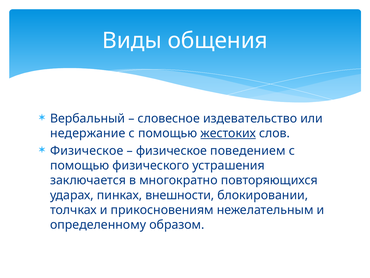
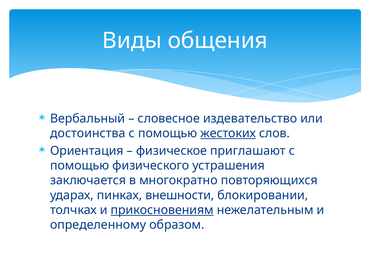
недержание: недержание -> достоинства
Физическое at (87, 150): Физическое -> Ориентация
поведением: поведением -> приглашают
прикосновениям underline: none -> present
